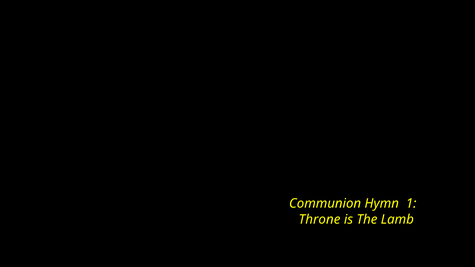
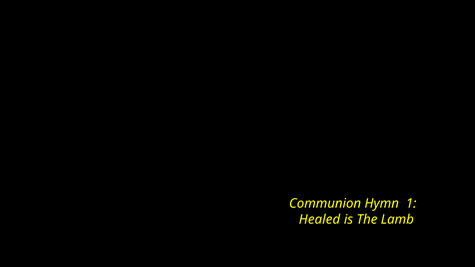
Throne: Throne -> Healed
